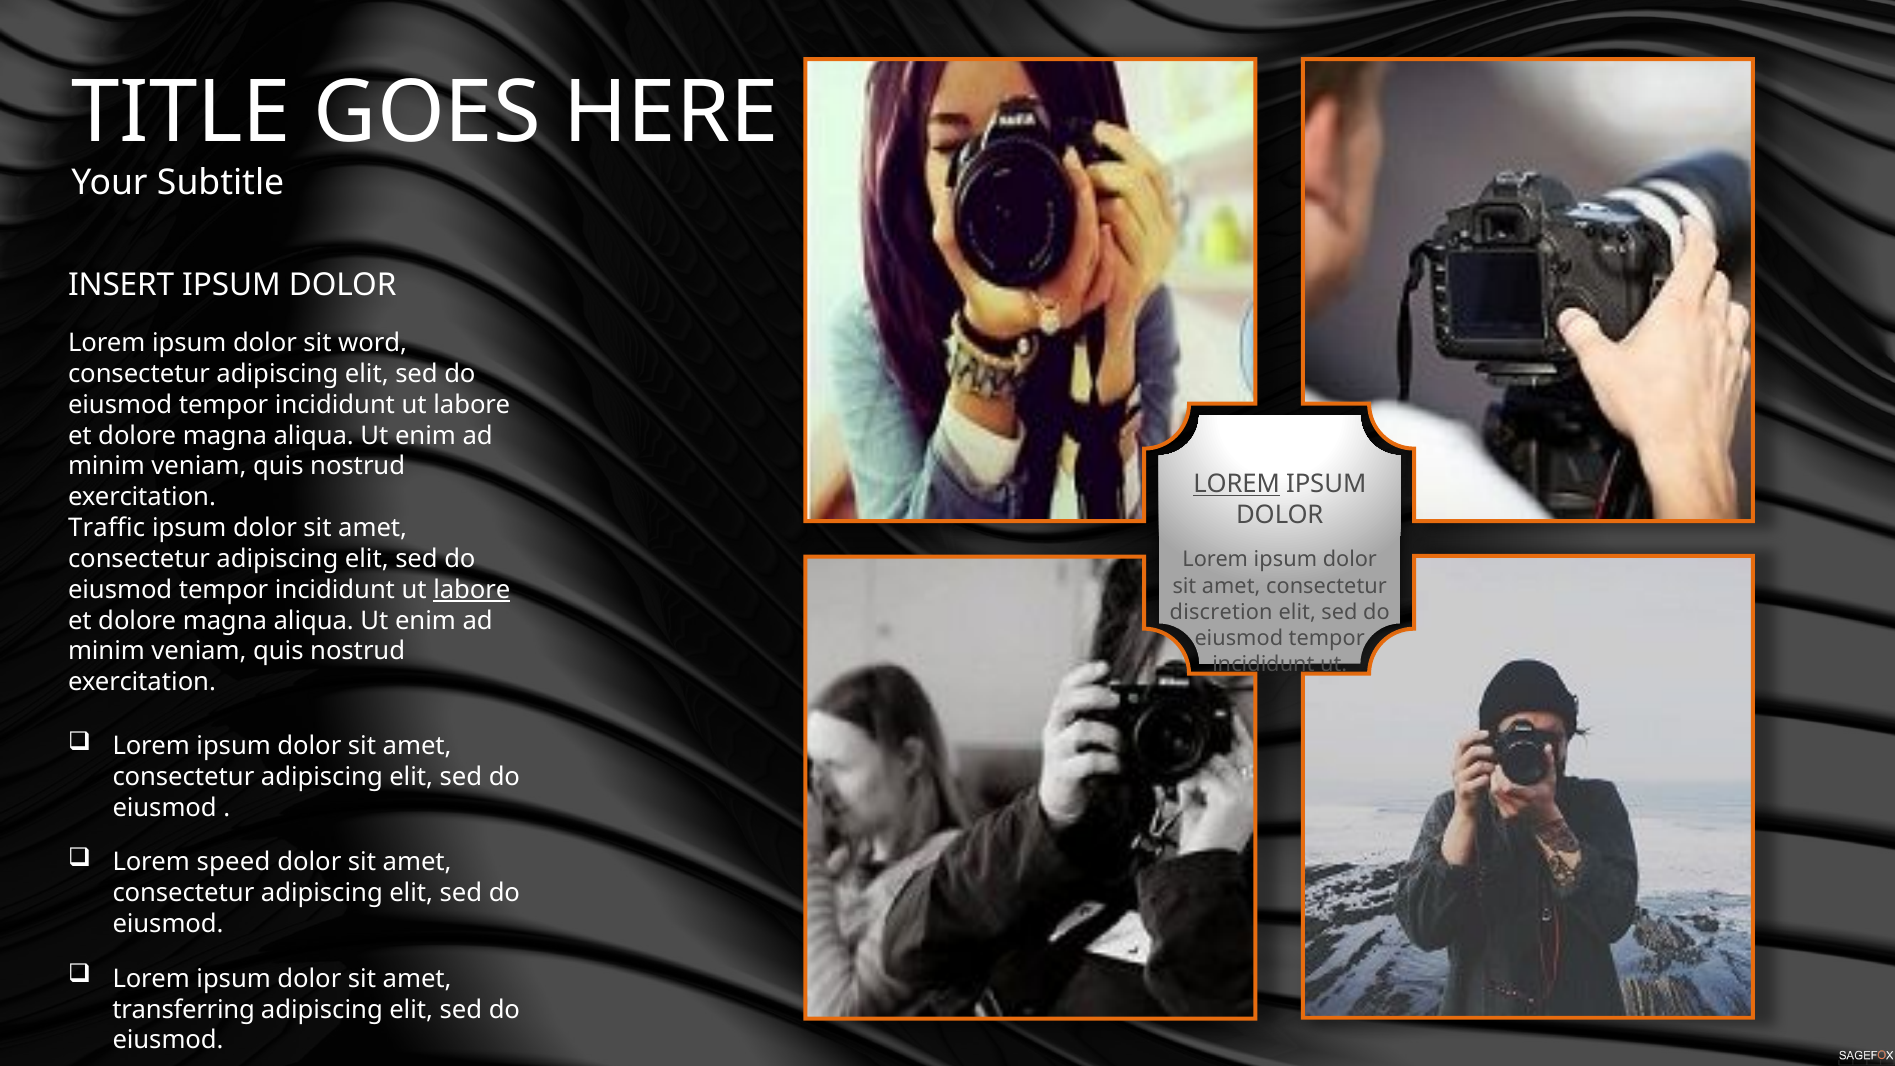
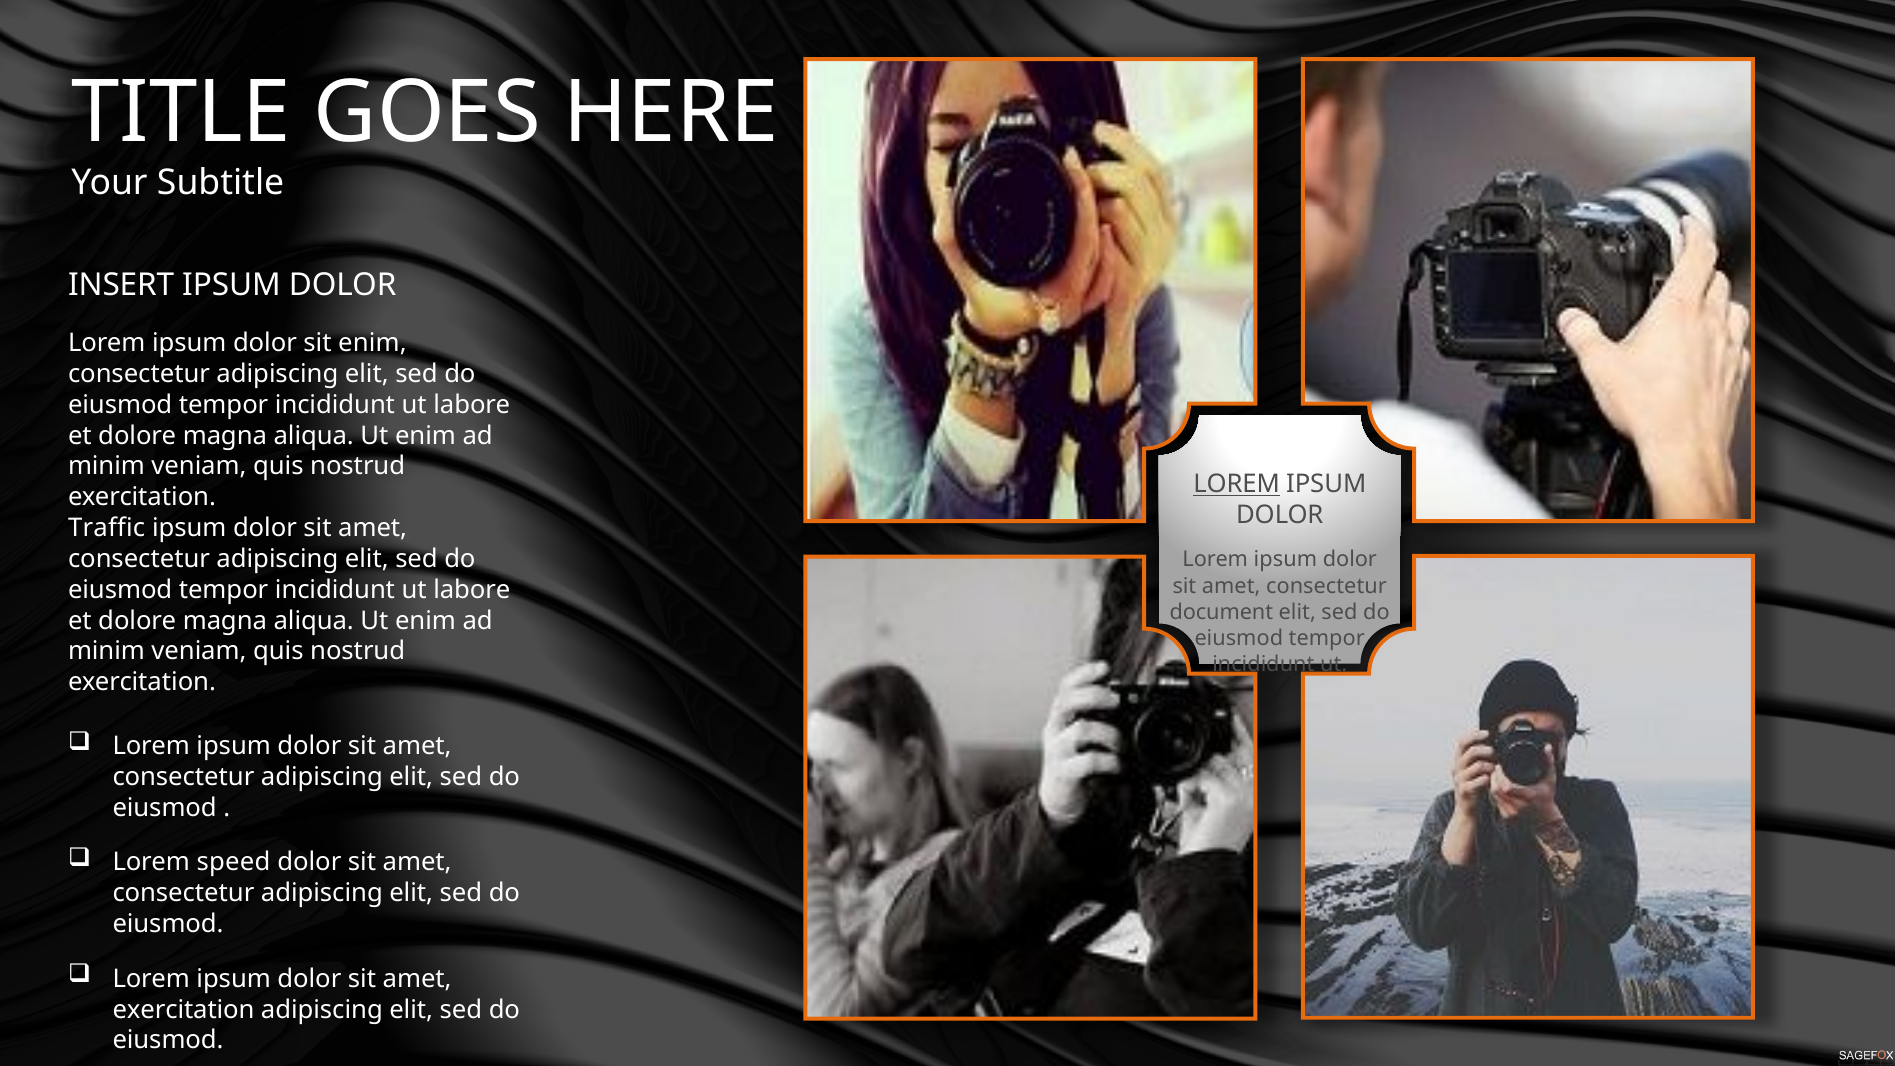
sit word: word -> enim
labore at (472, 590) underline: present -> none
discretion: discretion -> document
transferring at (184, 1009): transferring -> exercitation
